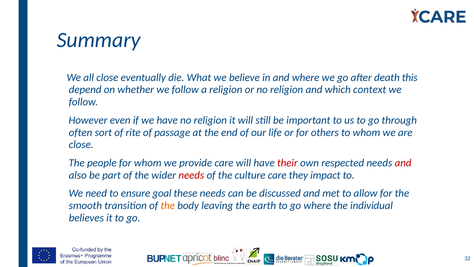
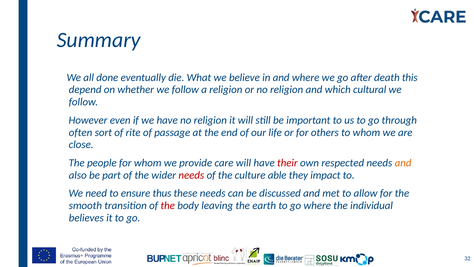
all close: close -> done
context: context -> cultural
and at (403, 163) colour: red -> orange
culture care: care -> able
goal: goal -> thus
the at (168, 205) colour: orange -> red
